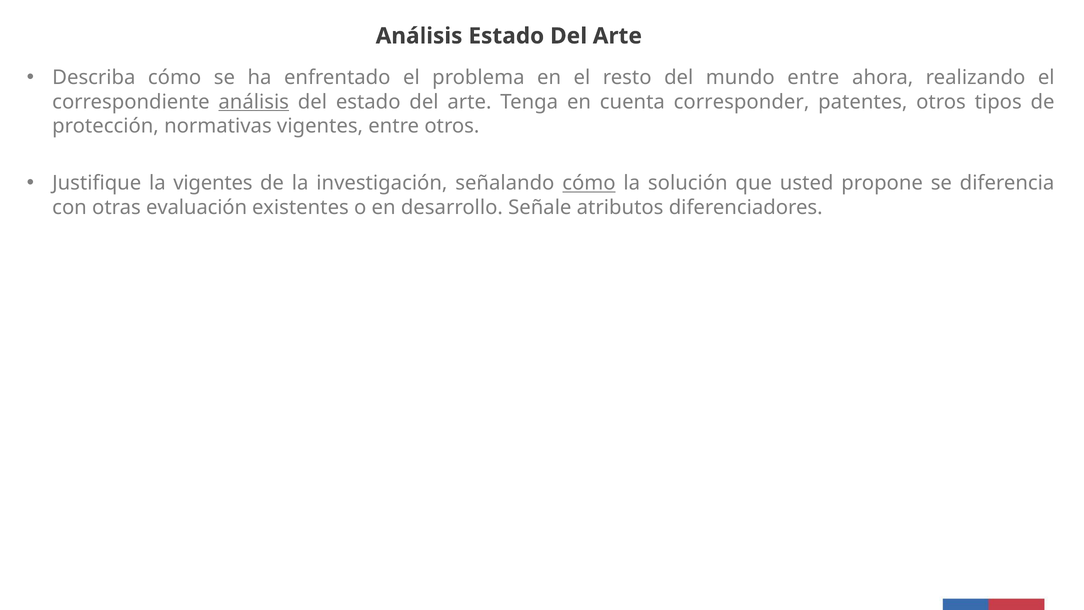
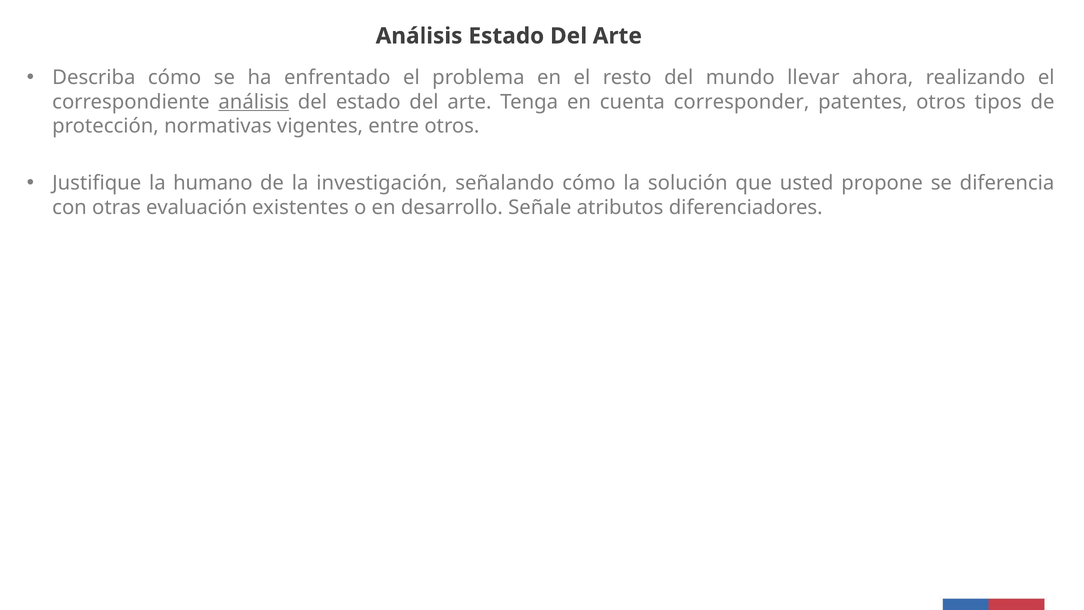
mundo entre: entre -> llevar
la vigentes: vigentes -> humano
cómo at (589, 183) underline: present -> none
